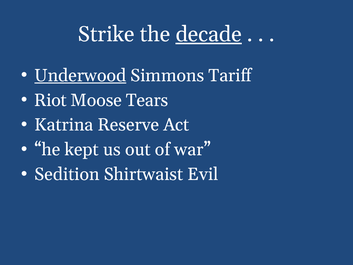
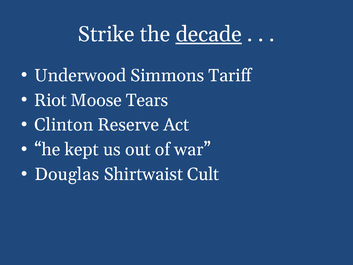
Underwood underline: present -> none
Katrina: Katrina -> Clinton
Sedition: Sedition -> Douglas
Evil: Evil -> Cult
